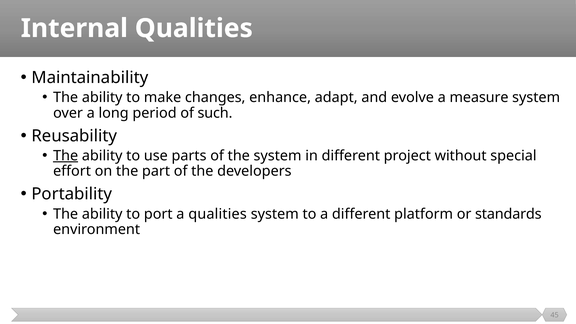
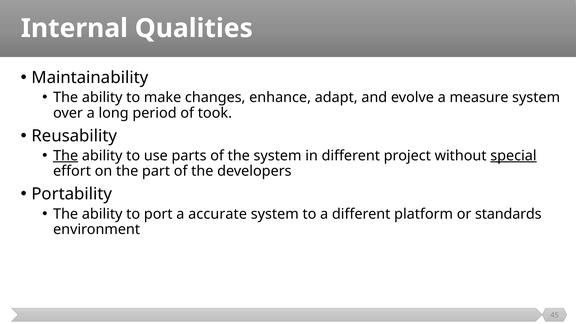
such: such -> took
special underline: none -> present
a qualities: qualities -> accurate
